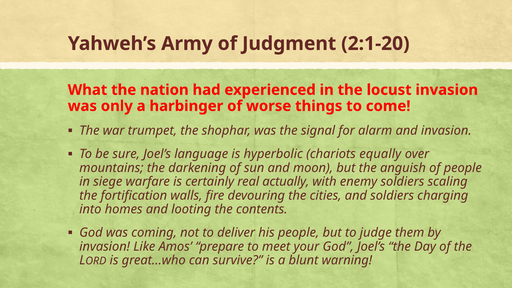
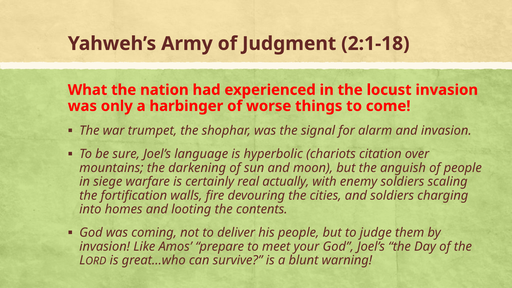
2:1-20: 2:1-20 -> 2:1-18
equally: equally -> citation
